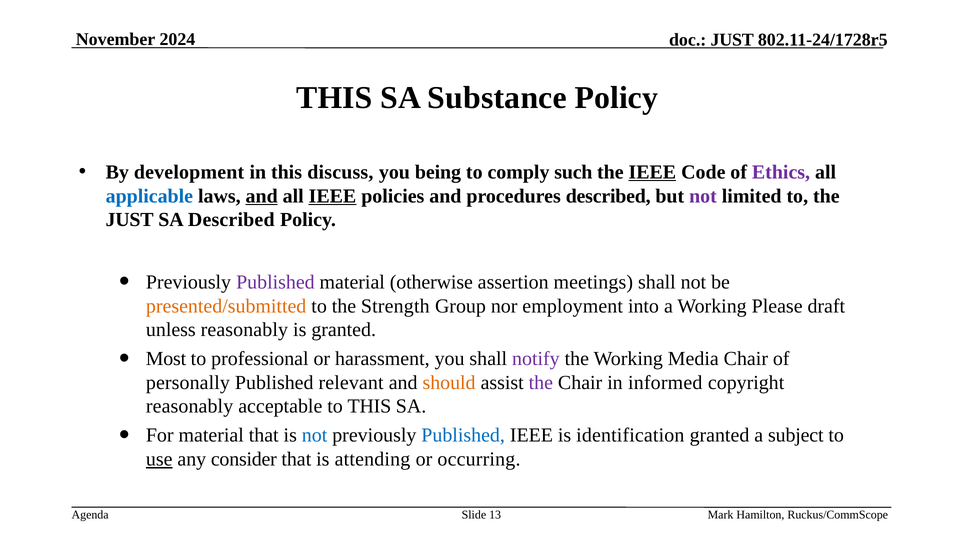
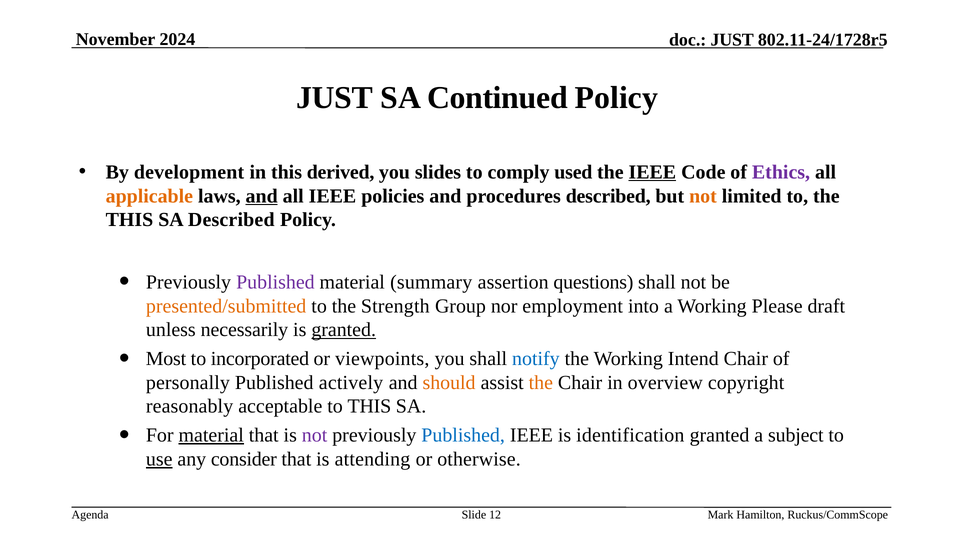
THIS at (334, 98): THIS -> JUST
Substance: Substance -> Continued
discuss: discuss -> derived
being: being -> slides
such: such -> used
applicable colour: blue -> orange
IEEE at (332, 196) underline: present -> none
not at (703, 196) colour: purple -> orange
JUST at (130, 220): JUST -> THIS
otherwise: otherwise -> summary
meetings: meetings -> questions
unless reasonably: reasonably -> necessarily
granted at (344, 330) underline: none -> present
professional: professional -> incorporated
harassment: harassment -> viewpoints
notify colour: purple -> blue
Media: Media -> Intend
relevant: relevant -> actively
the at (541, 383) colour: purple -> orange
informed: informed -> overview
material at (211, 435) underline: none -> present
not at (315, 435) colour: blue -> purple
occurring: occurring -> otherwise
13: 13 -> 12
